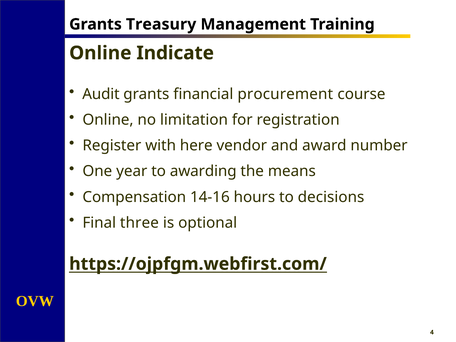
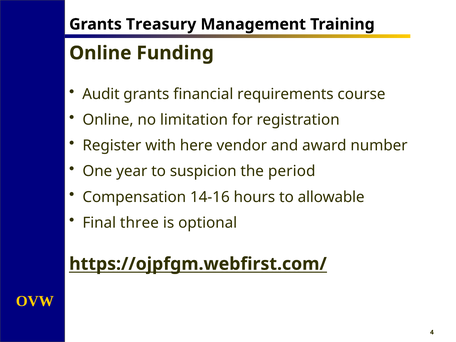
Indicate: Indicate -> Funding
procurement: procurement -> requirements
awarding: awarding -> suspicion
means: means -> period
decisions: decisions -> allowable
